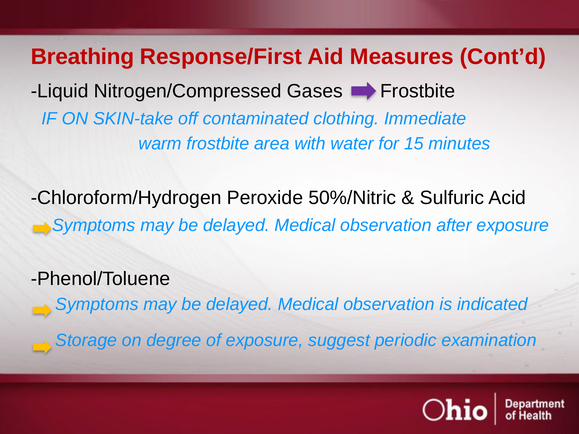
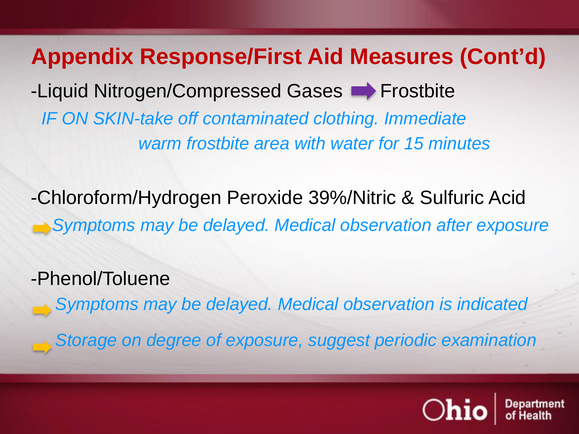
Breathing: Breathing -> Appendix
50%/Nitric: 50%/Nitric -> 39%/Nitric
